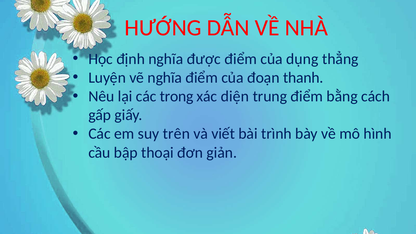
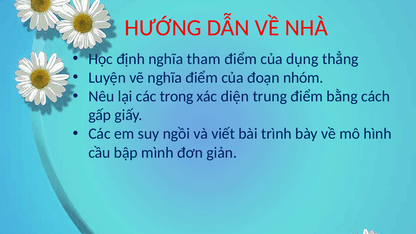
được: được -> tham
thanh: thanh -> nhóm
trên: trên -> ngồi
thoại: thoại -> mình
